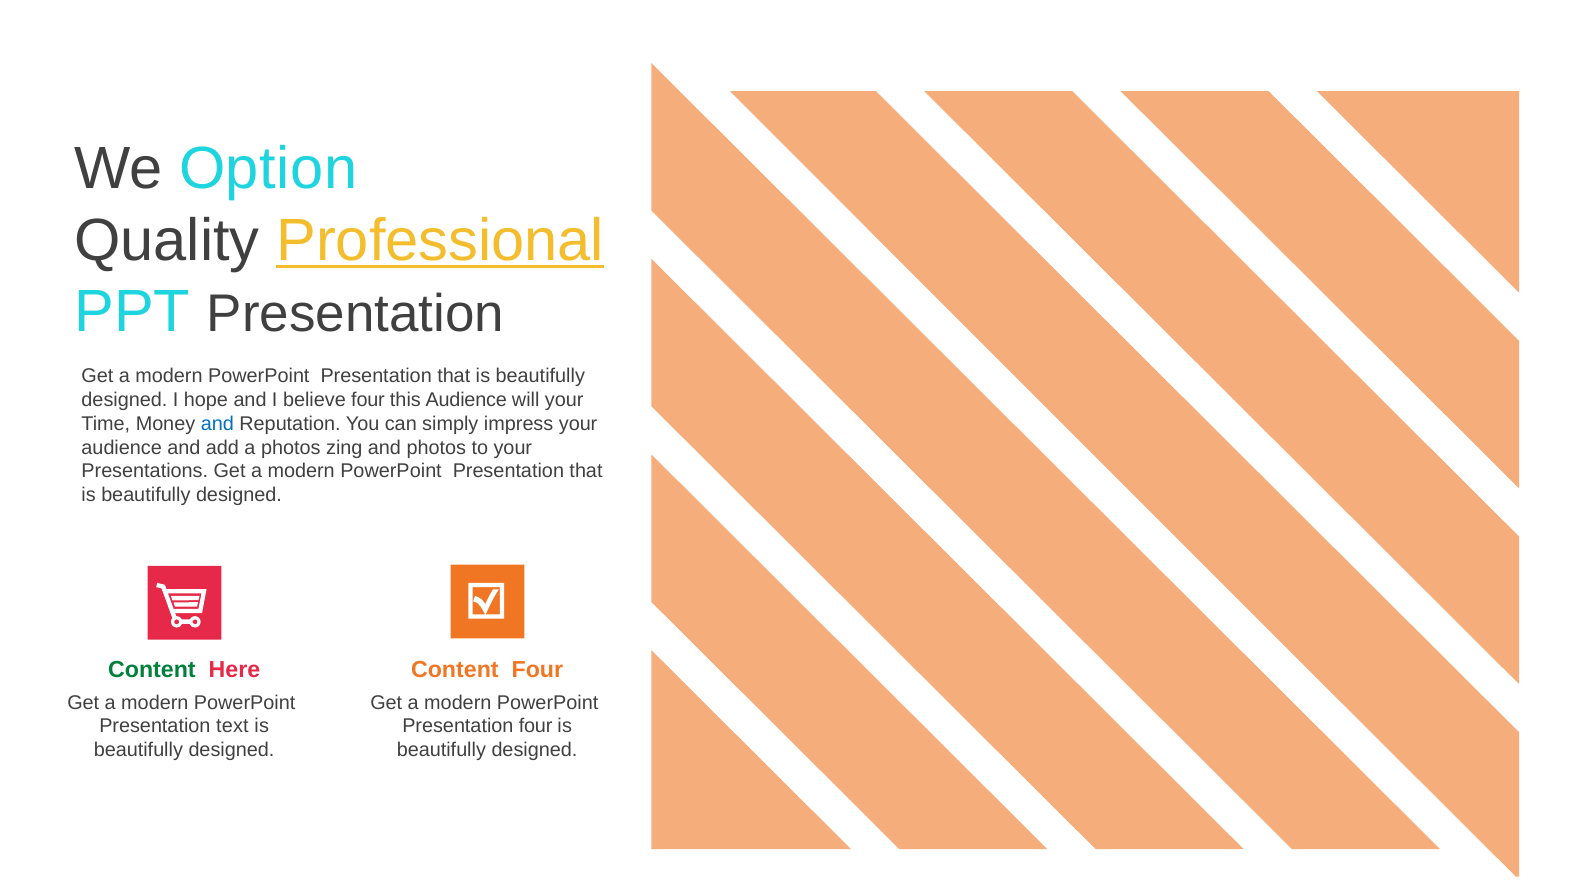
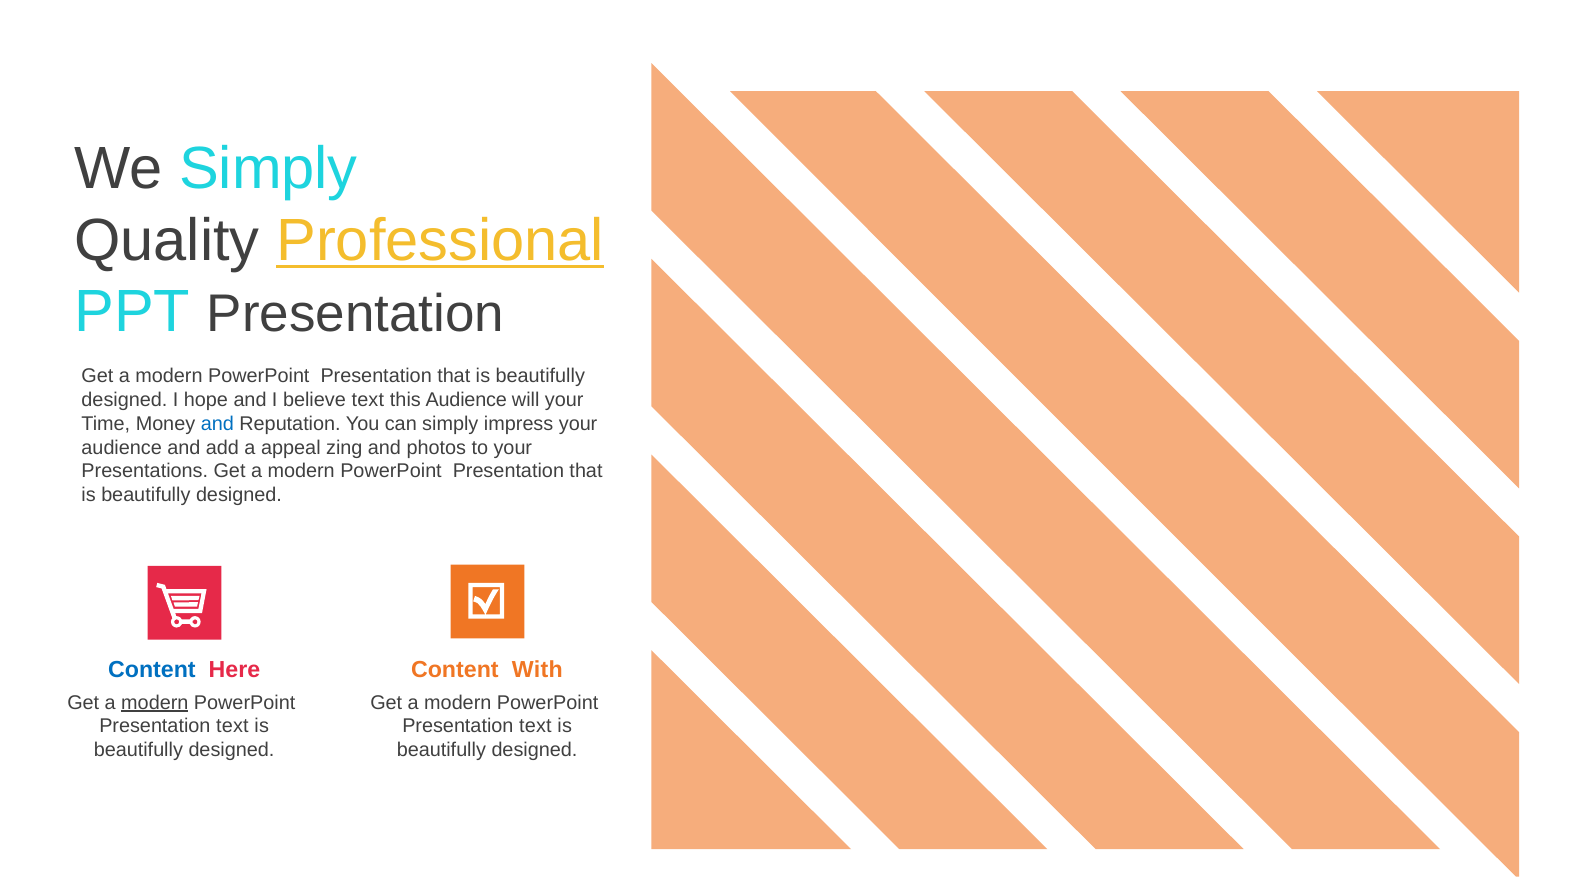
We Option: Option -> Simply
believe four: four -> text
a photos: photos -> appeal
Content at (152, 669) colour: green -> blue
Content Four: Four -> With
modern at (155, 702) underline: none -> present
four at (536, 726): four -> text
